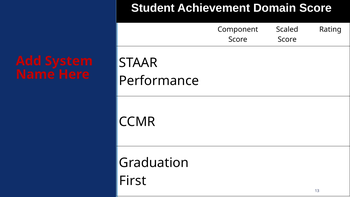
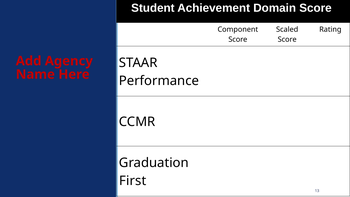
System: System -> Agency
